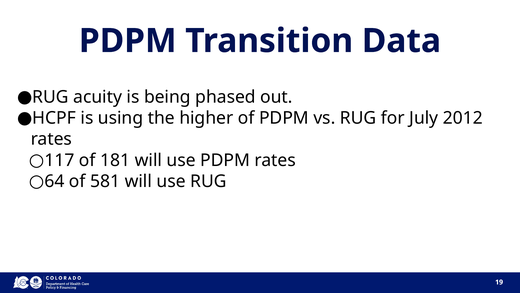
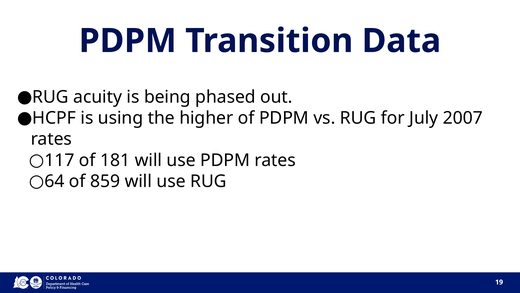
2012: 2012 -> 2007
581: 581 -> 859
